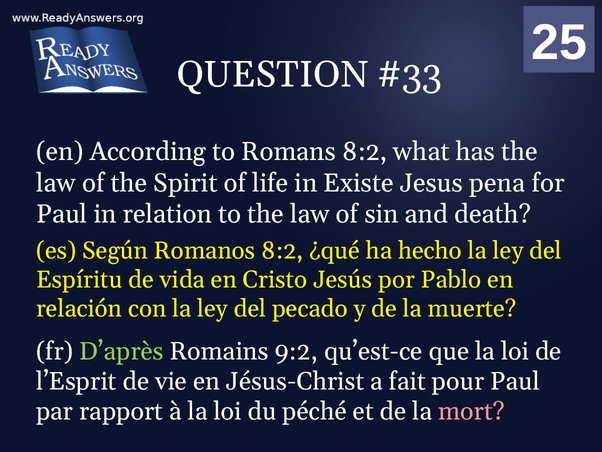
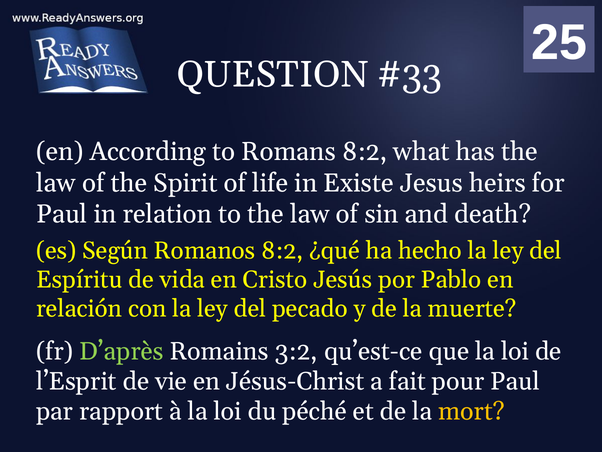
pena: pena -> heirs
9:2: 9:2 -> 3:2
mort colour: pink -> yellow
